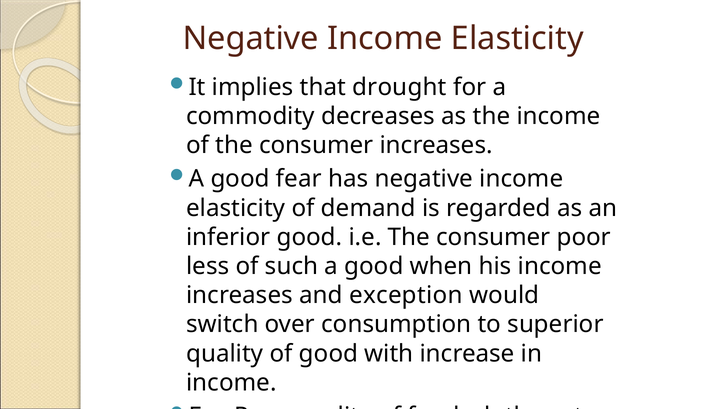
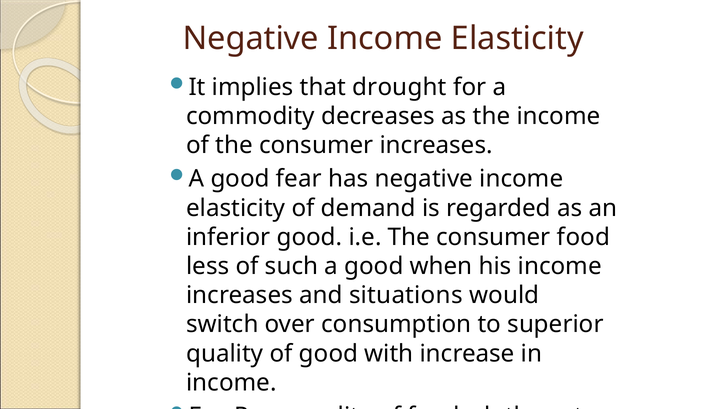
consumer poor: poor -> food
exception: exception -> situations
